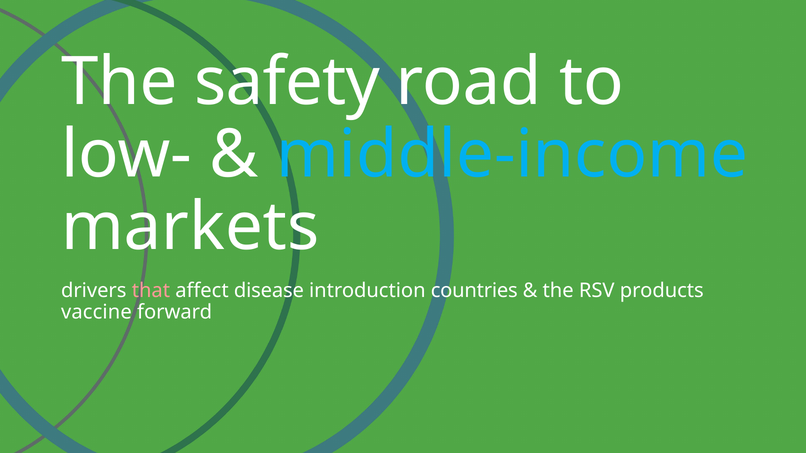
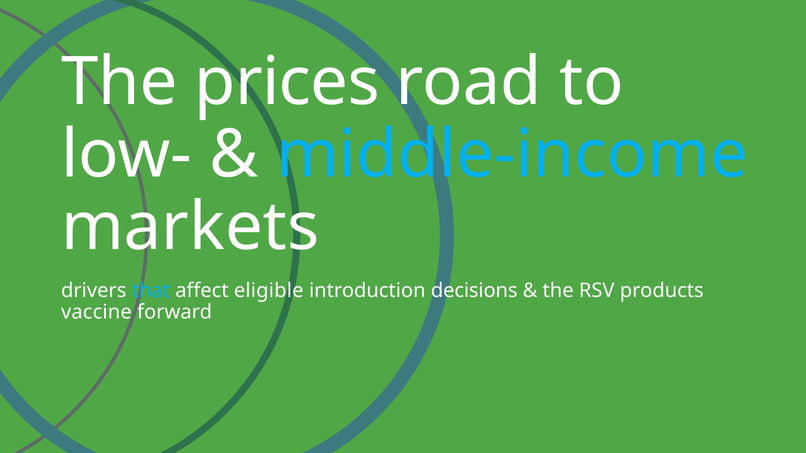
safety: safety -> prices
that colour: pink -> light blue
disease: disease -> eligible
countries: countries -> decisions
